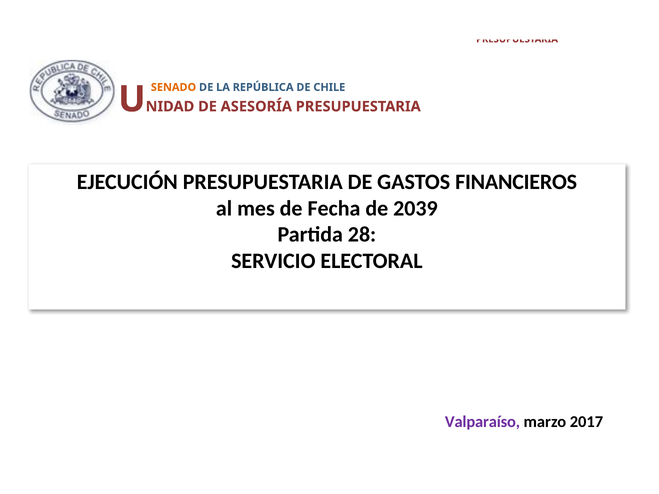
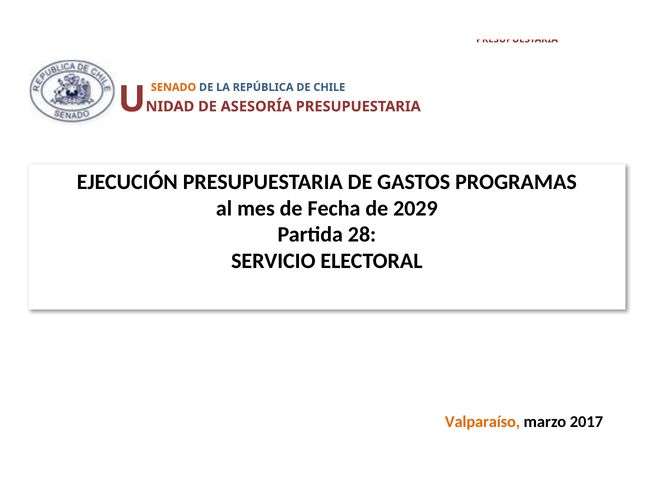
FINANCIEROS: FINANCIEROS -> PROGRAMAS
2039: 2039 -> 2029
Valparaíso colour: purple -> orange
